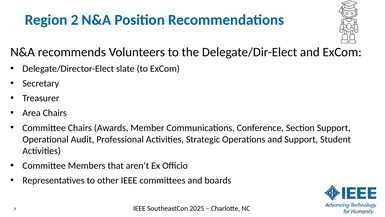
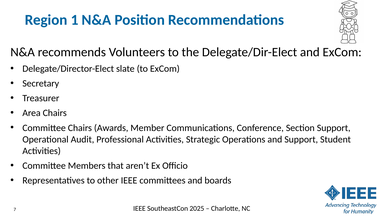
2: 2 -> 1
